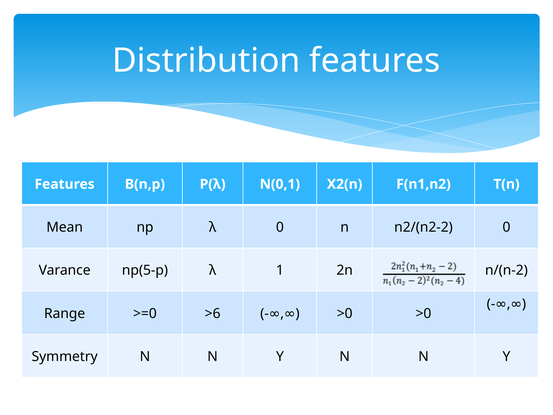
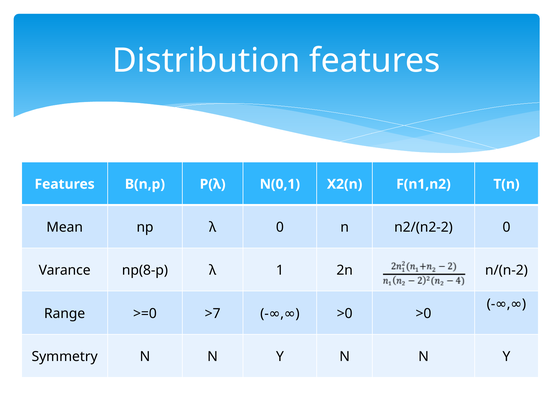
np(5-p: np(5-p -> np(8-p
>6: >6 -> >7
